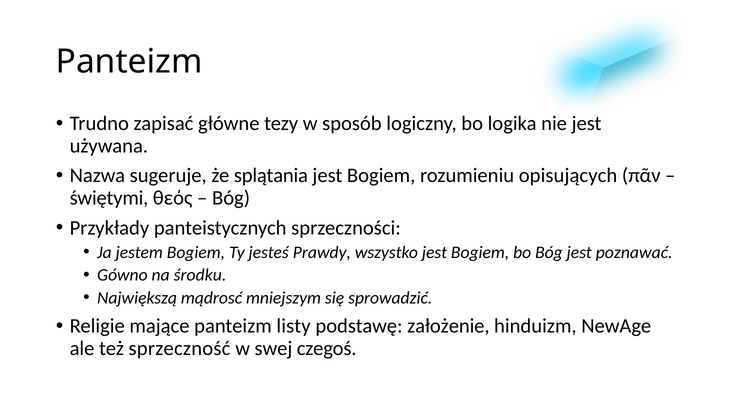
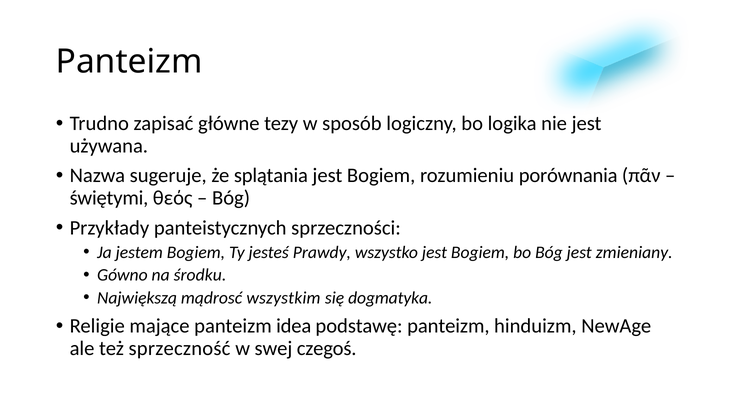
opisujących: opisujących -> porównania
poznawać: poznawać -> zmieniany
mniejszym: mniejszym -> wszystkim
sprowadzić: sprowadzić -> dogmatyka
listy: listy -> idea
podstawę założenie: założenie -> panteizm
